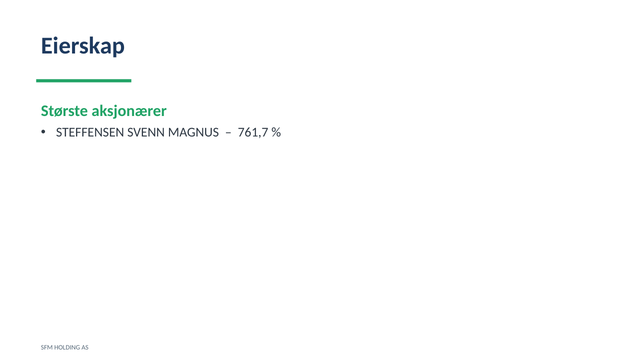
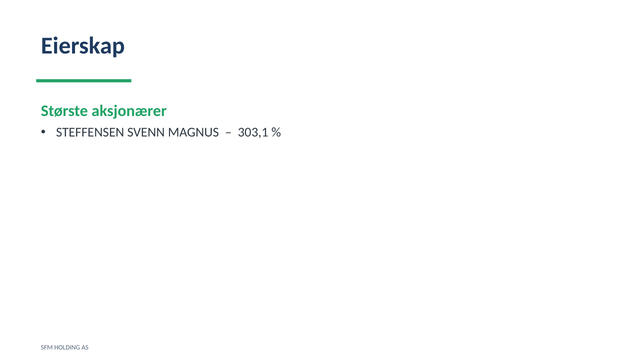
761,7: 761,7 -> 303,1
